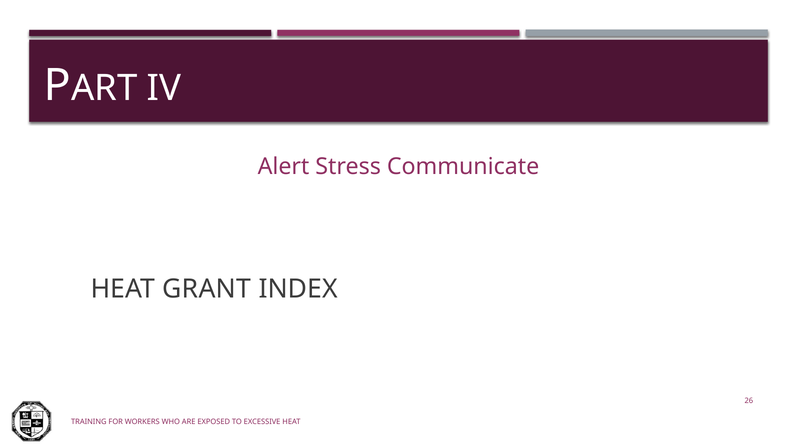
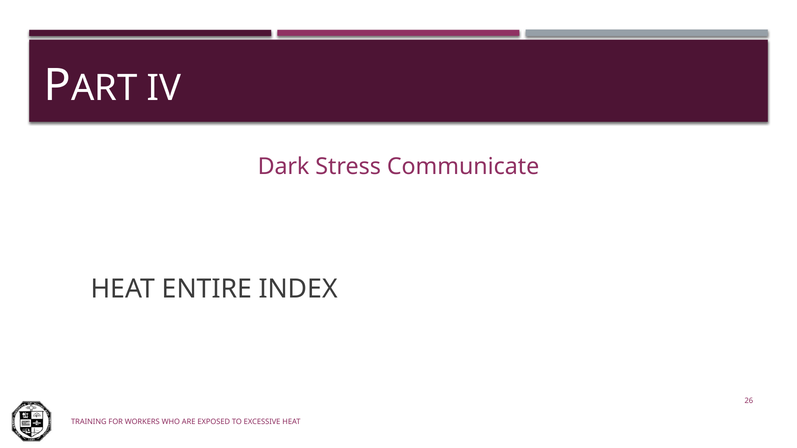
Alert: Alert -> Dark
GRANT: GRANT -> ENTIRE
